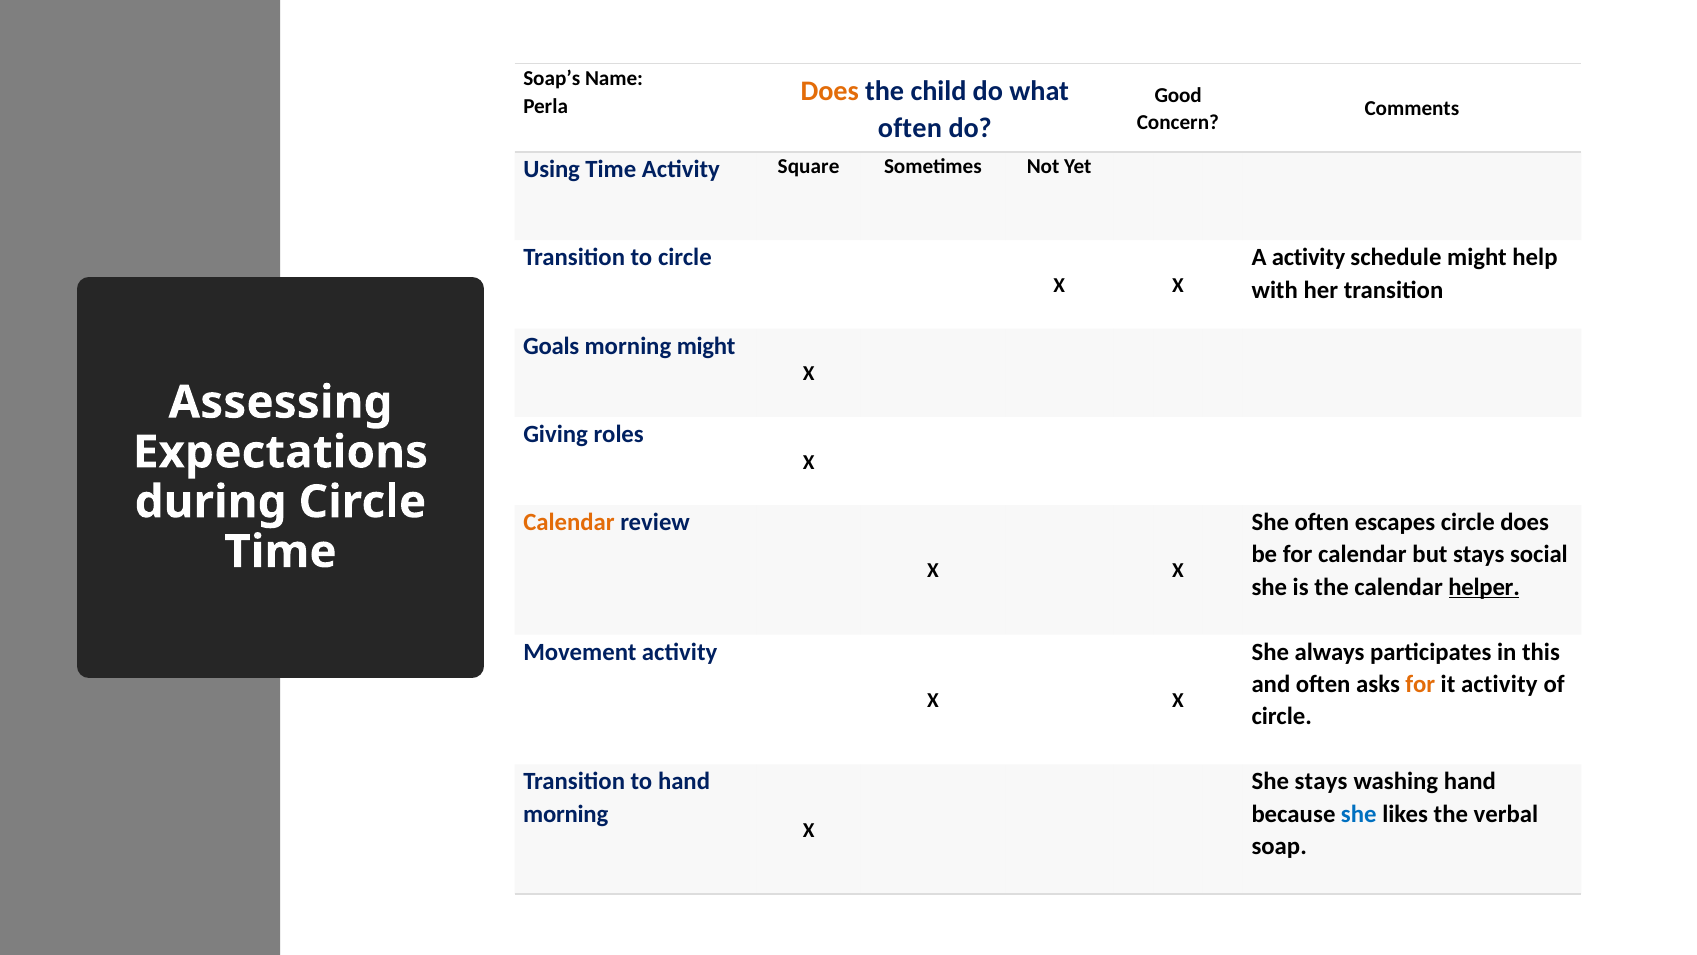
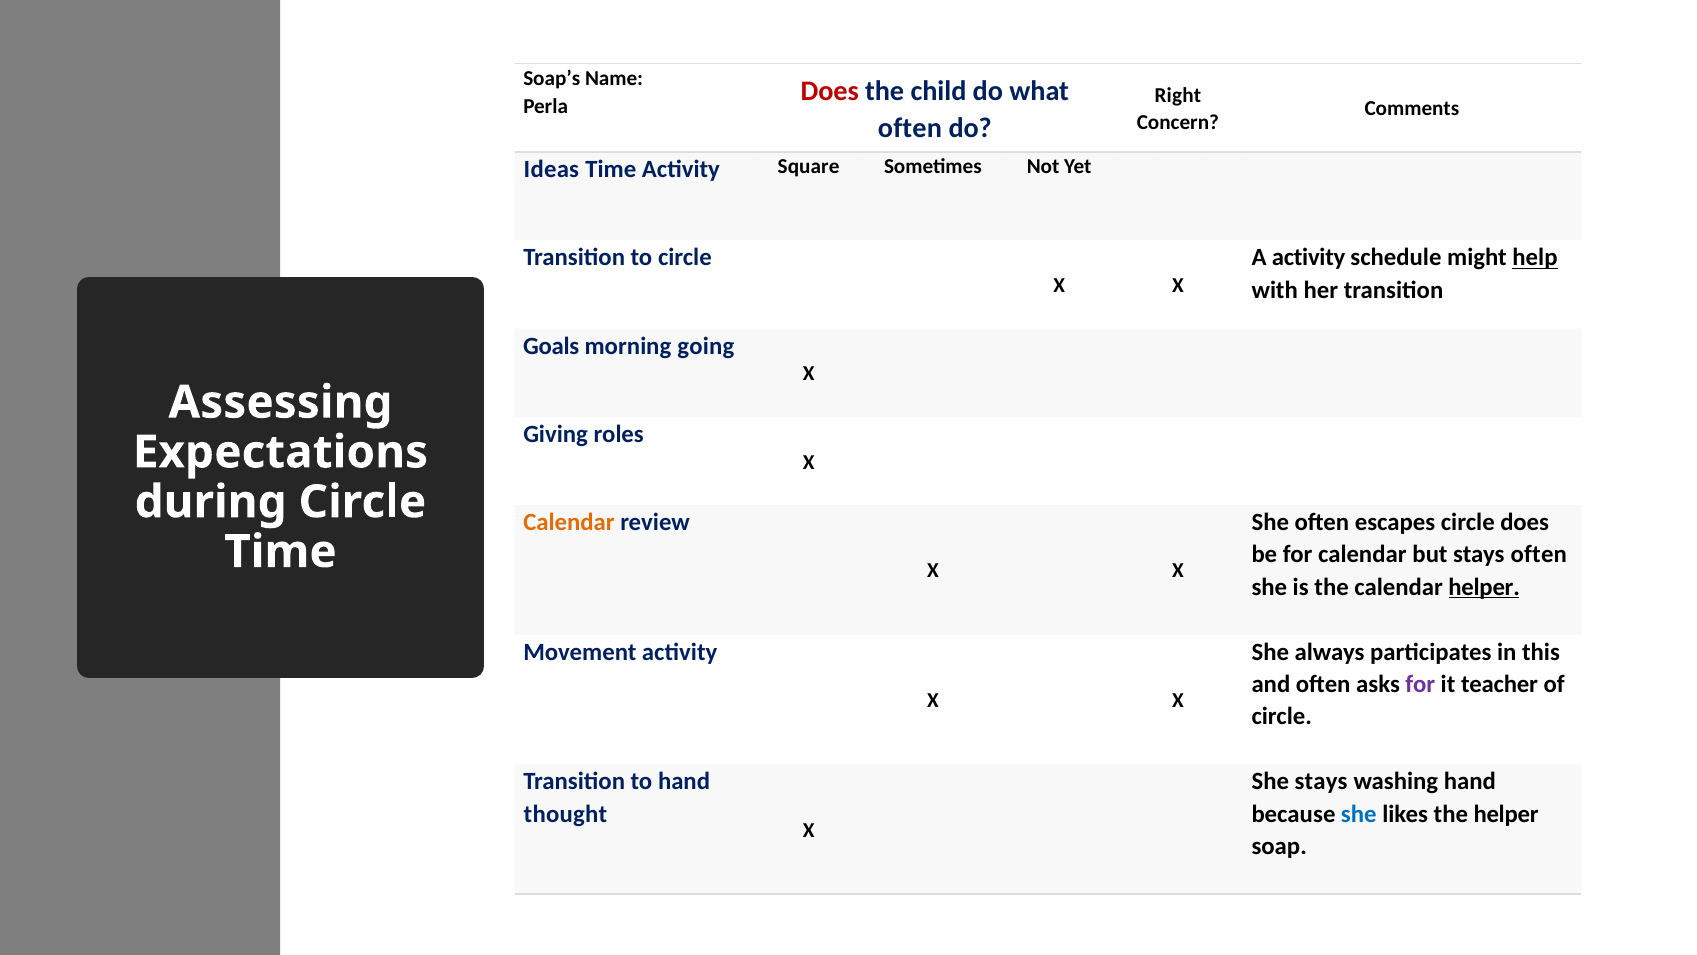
Does at (830, 91) colour: orange -> red
Good: Good -> Right
Using: Using -> Ideas
help underline: none -> present
morning might: might -> going
stays social: social -> often
for at (1420, 684) colour: orange -> purple
it activity: activity -> teacher
morning at (566, 814): morning -> thought
the verbal: verbal -> helper
